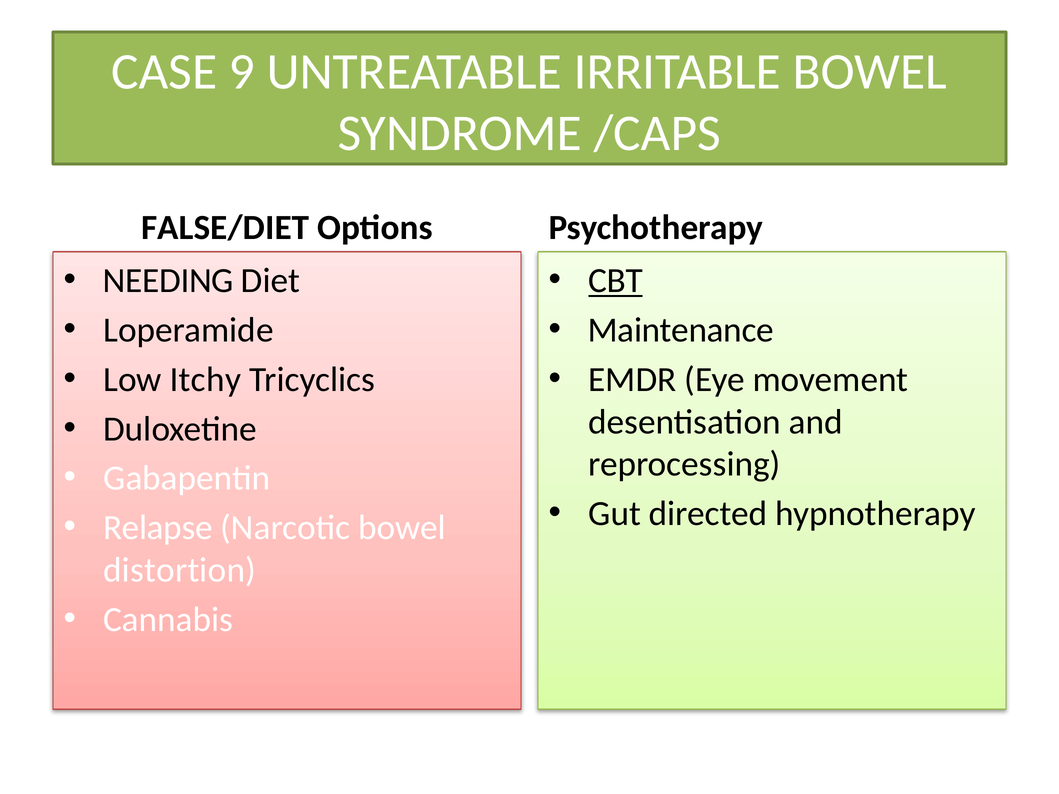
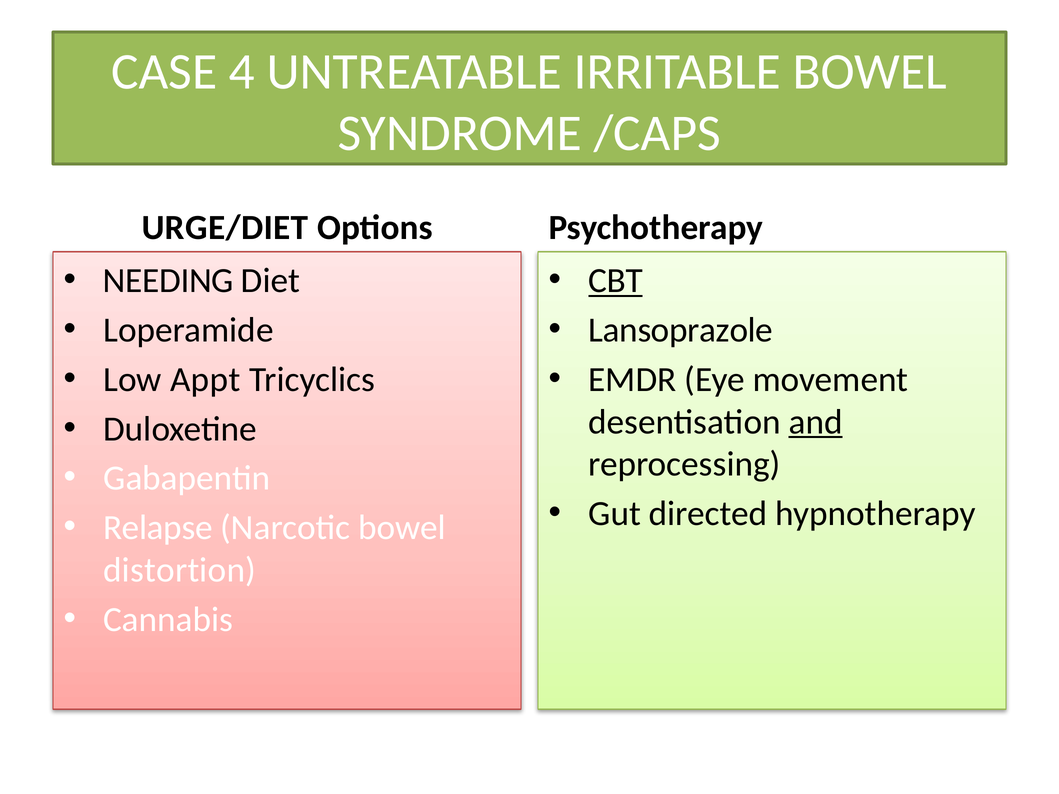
9: 9 -> 4
FALSE/DIET: FALSE/DIET -> URGE/DIET
Maintenance: Maintenance -> Lansoprazole
Itchy: Itchy -> Appt
and underline: none -> present
